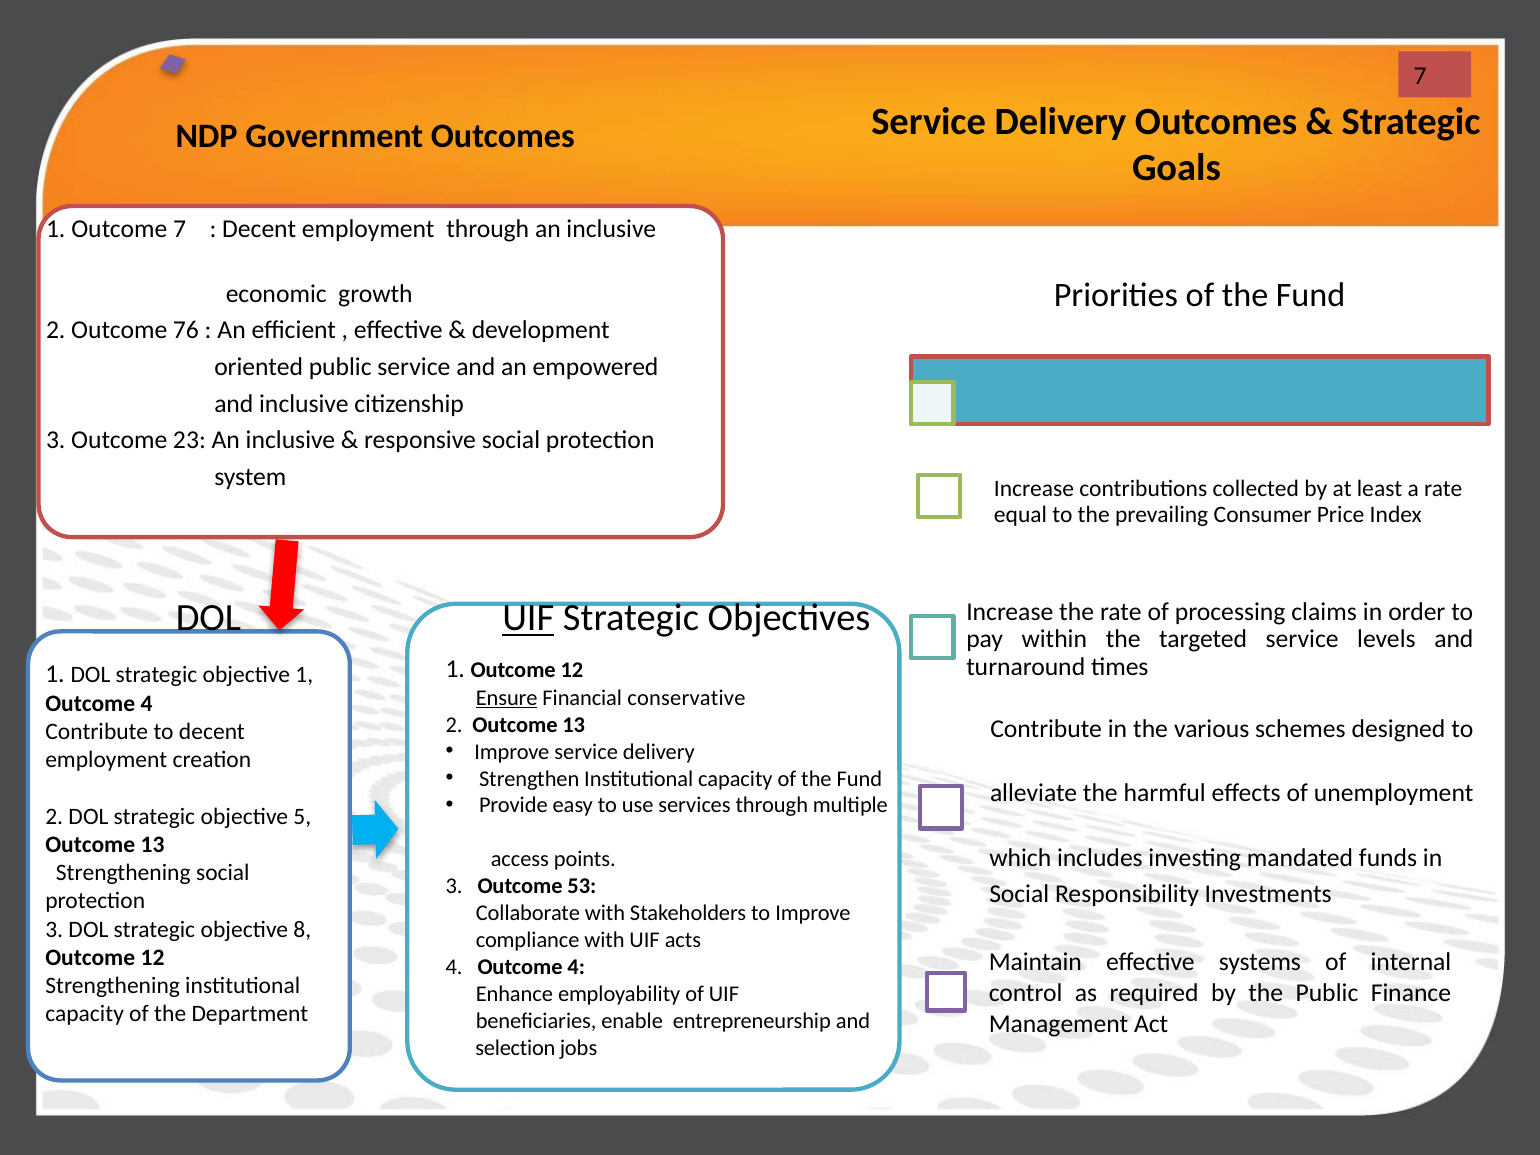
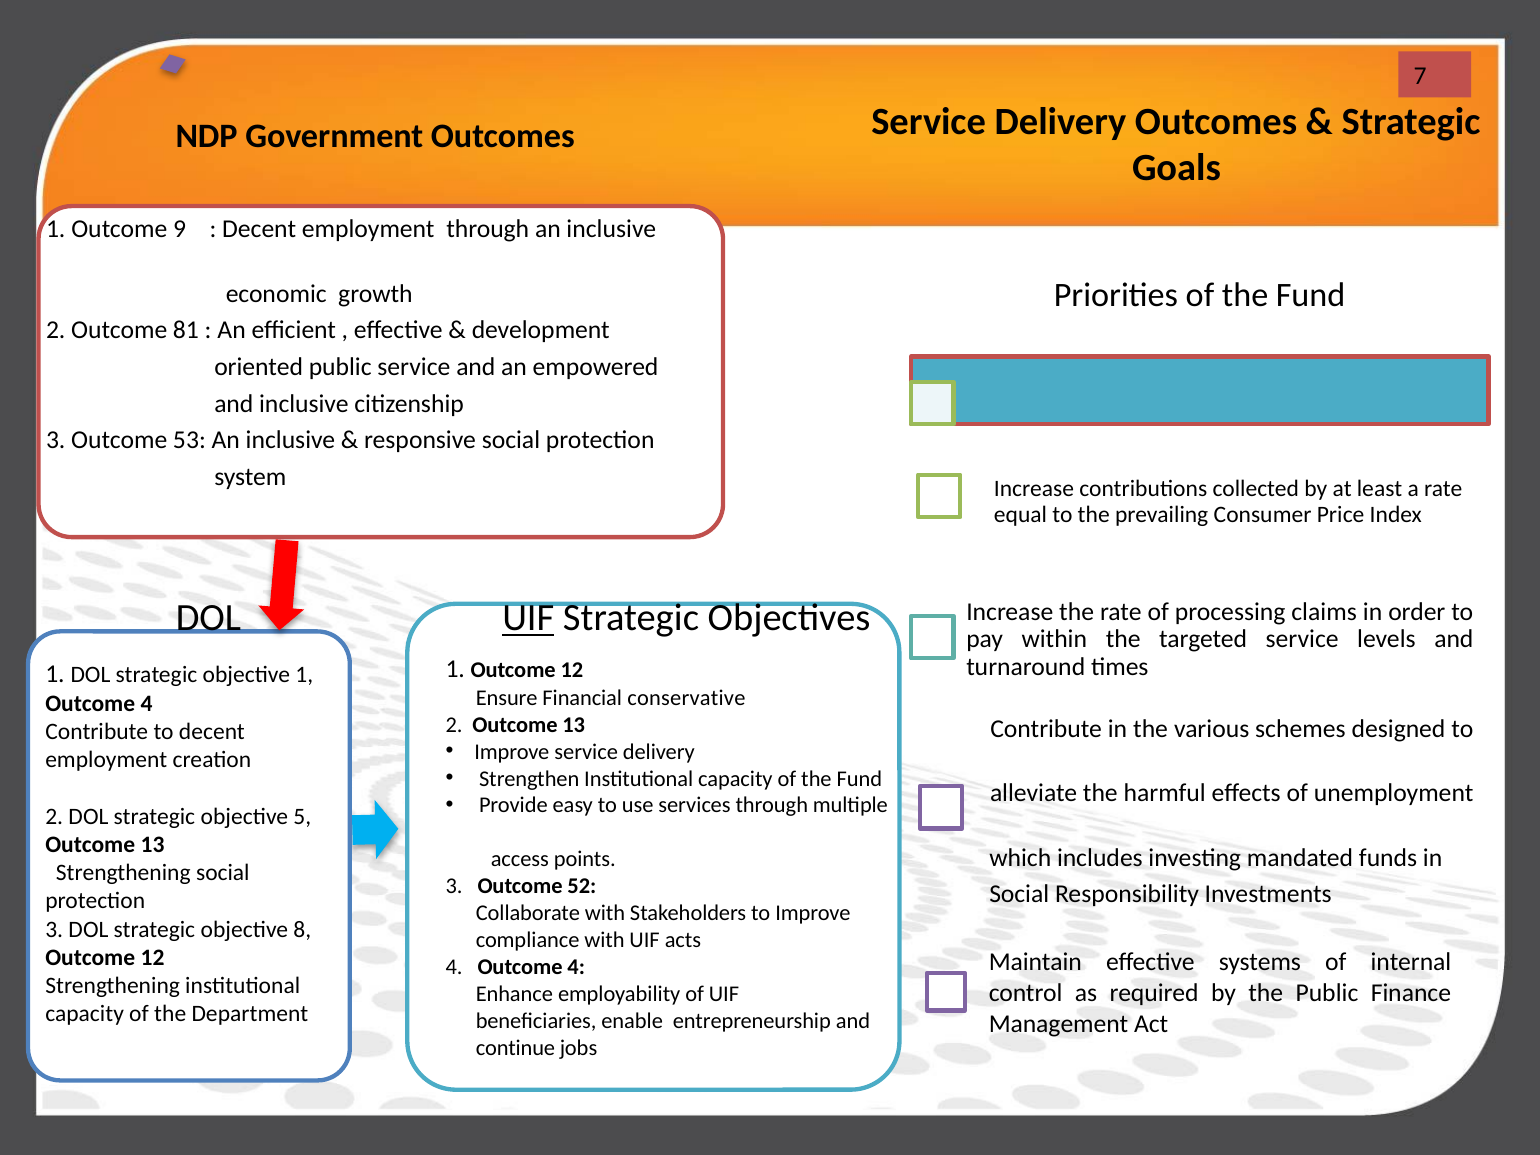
Outcome 7: 7 -> 9
76: 76 -> 81
23: 23 -> 53
Ensure underline: present -> none
53: 53 -> 52
selection: selection -> continue
